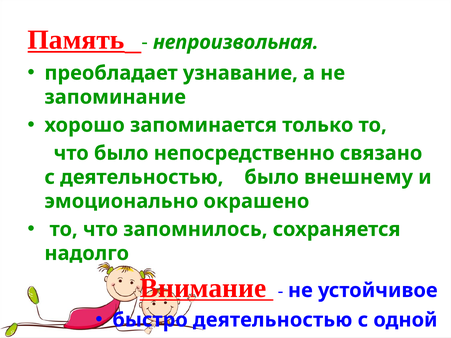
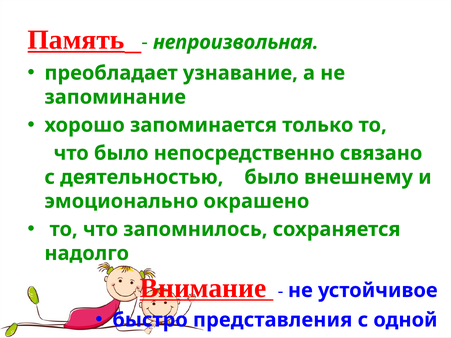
быстро деятельностью: деятельностью -> представления
